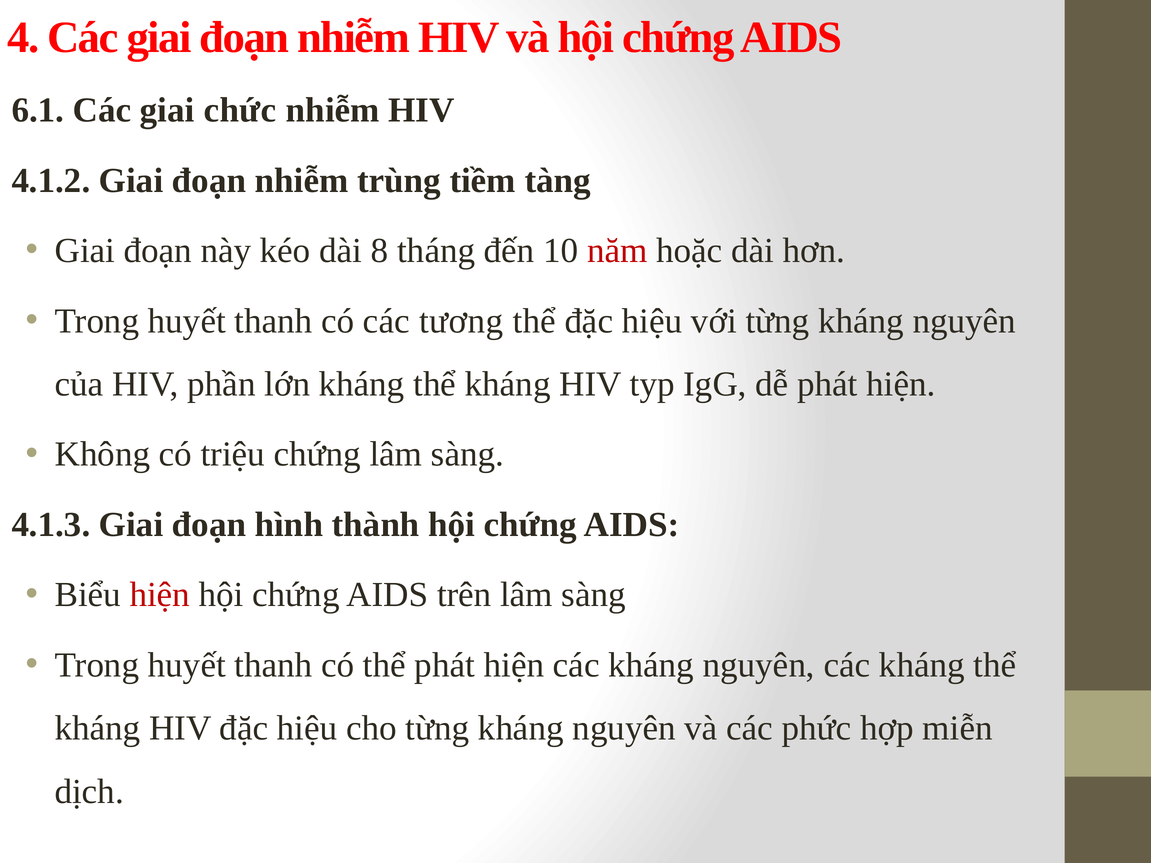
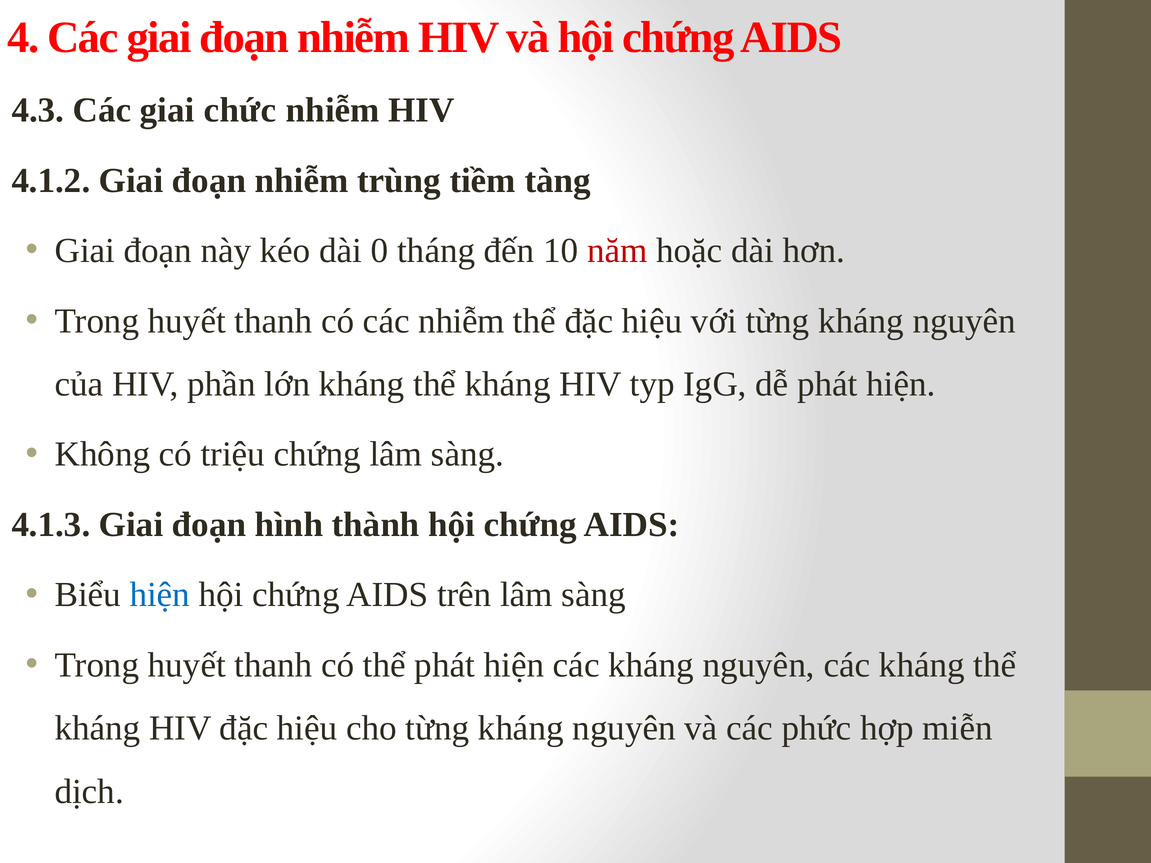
6.1: 6.1 -> 4.3
8: 8 -> 0
các tương: tương -> nhiễm
hiện at (160, 595) colour: red -> blue
